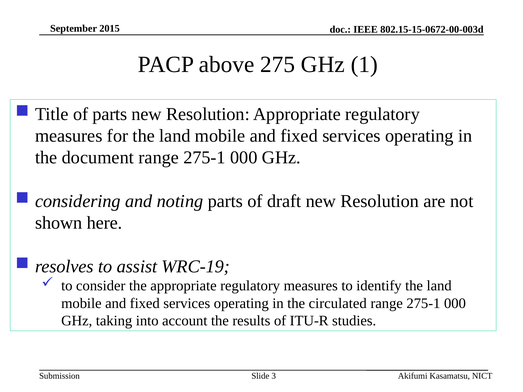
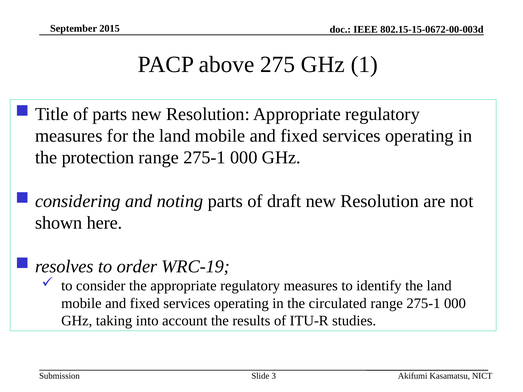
document: document -> protection
assist: assist -> order
